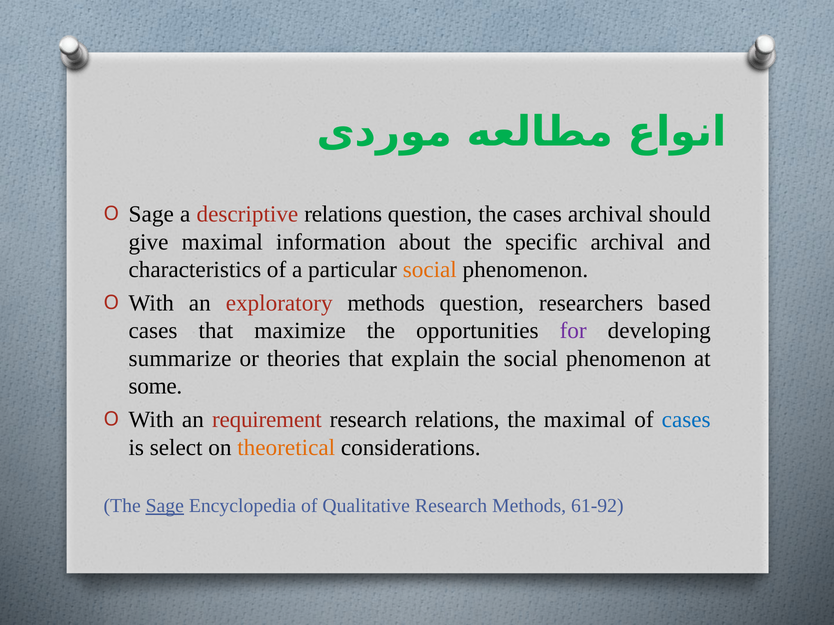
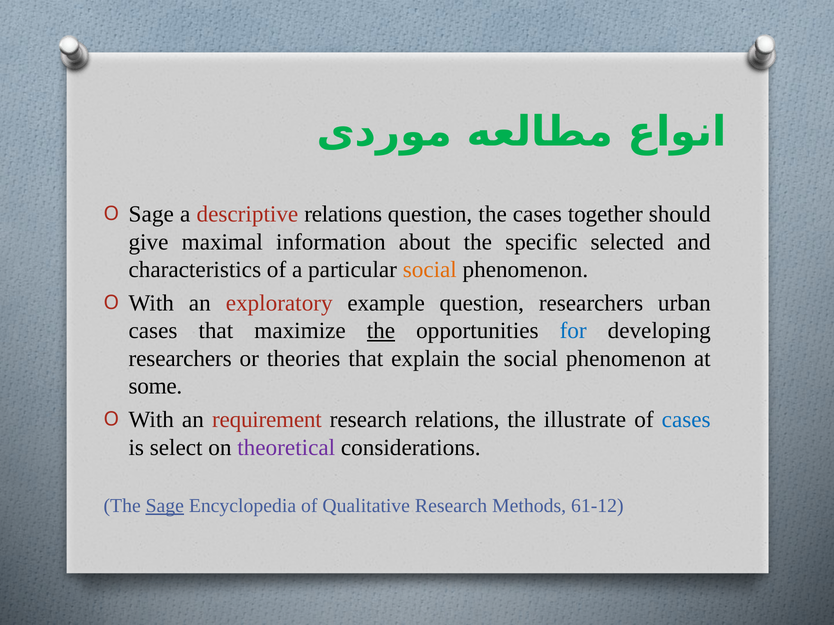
cases archival: archival -> together
specific archival: archival -> selected
exploratory methods: methods -> example
based: based -> urban
the at (381, 331) underline: none -> present
for colour: purple -> blue
summarize at (180, 359): summarize -> researchers
the maximal: maximal -> illustrate
theoretical colour: orange -> purple
61-92: 61-92 -> 61-12
